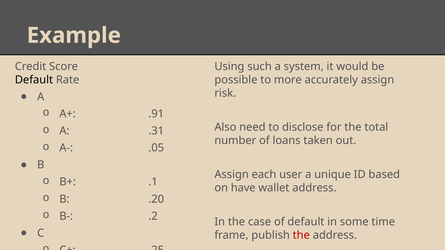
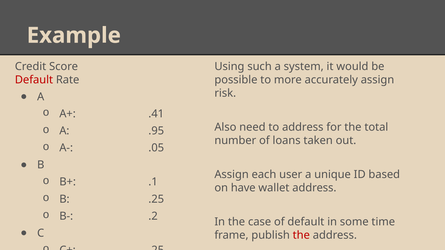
Default at (34, 80) colour: black -> red
.91: .91 -> .41
to disclose: disclose -> address
.31: .31 -> .95
B .20: .20 -> .25
